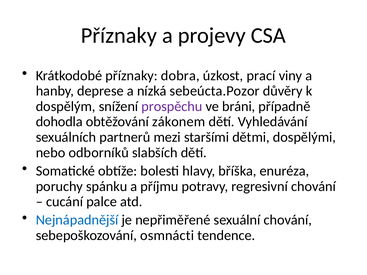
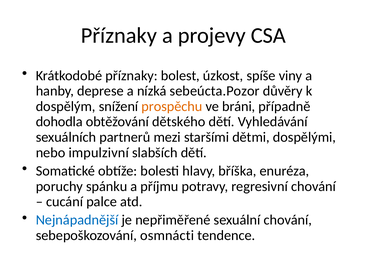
dobra: dobra -> bolest
prací: prací -> spíše
prospěchu colour: purple -> orange
zákonem: zákonem -> dětského
odborníků: odborníků -> impulzivní
